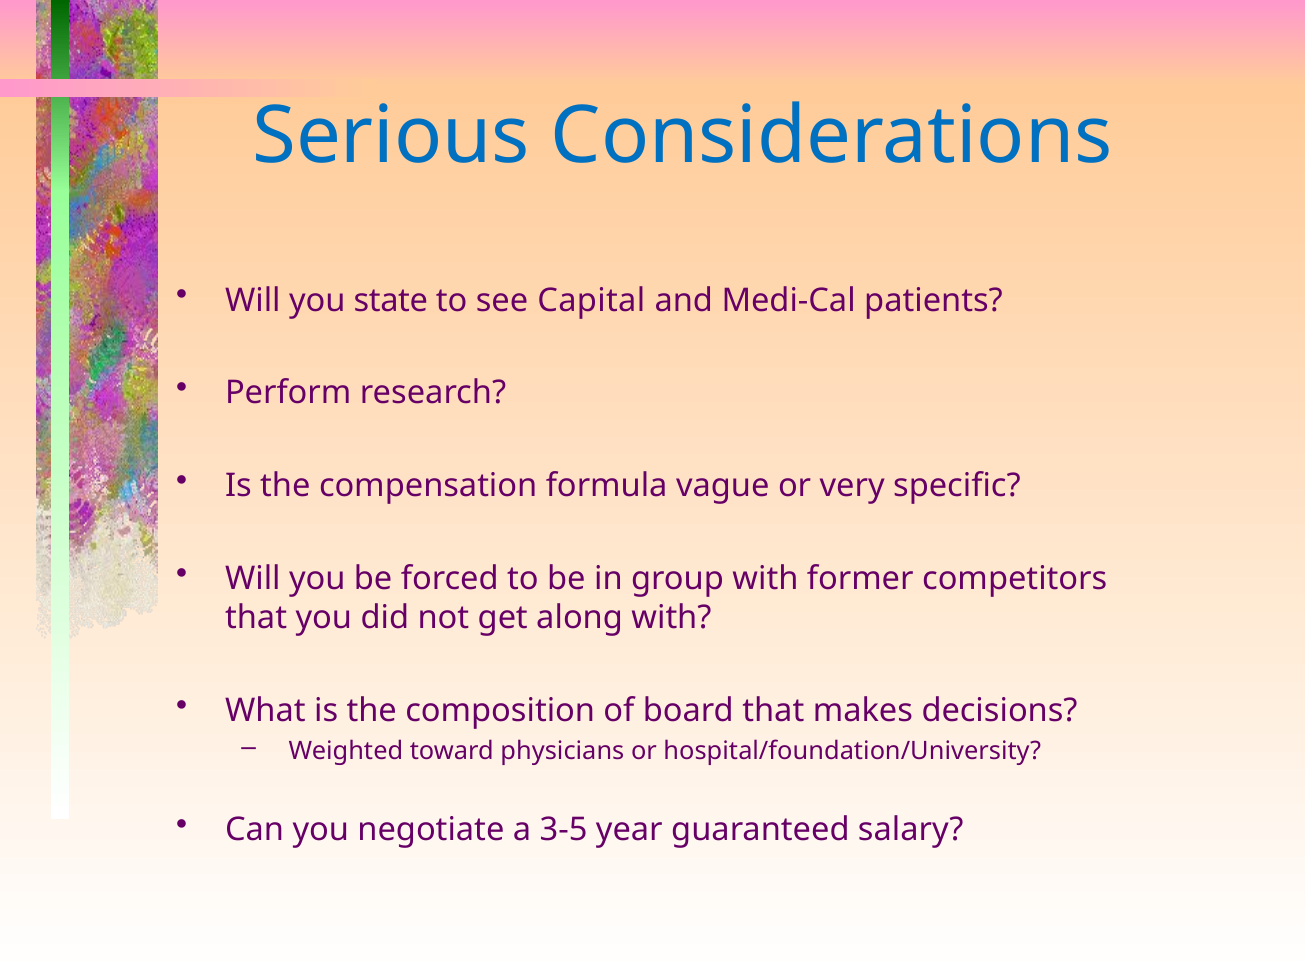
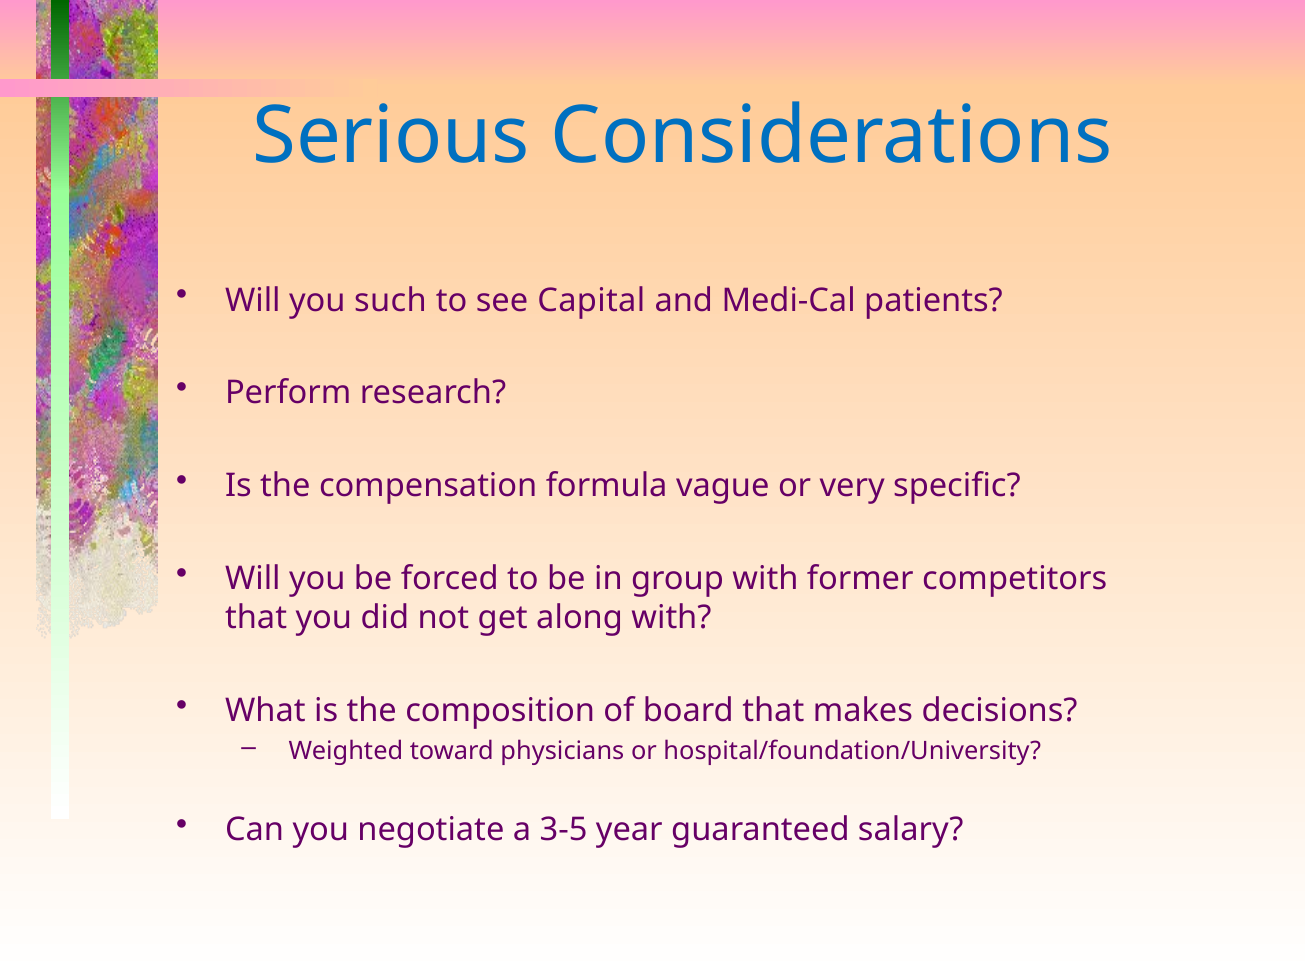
state: state -> such
